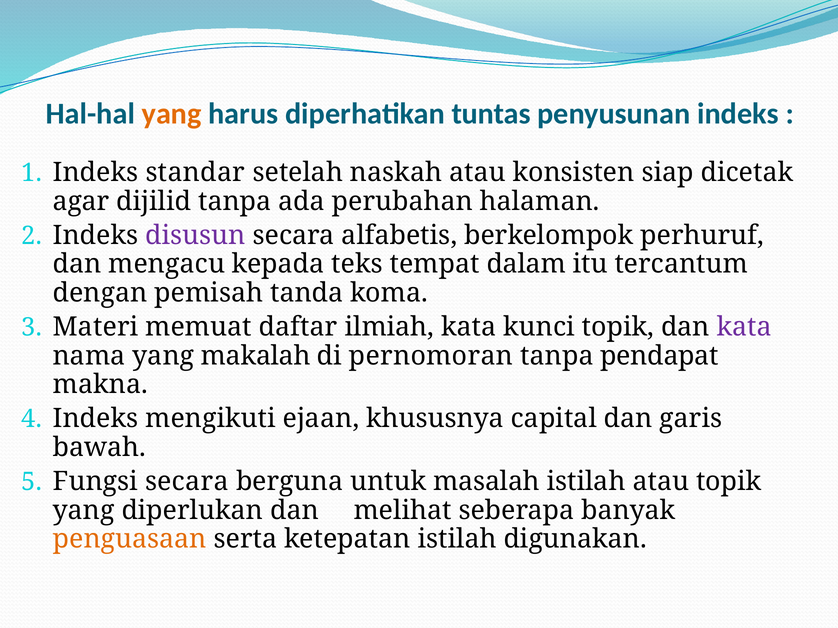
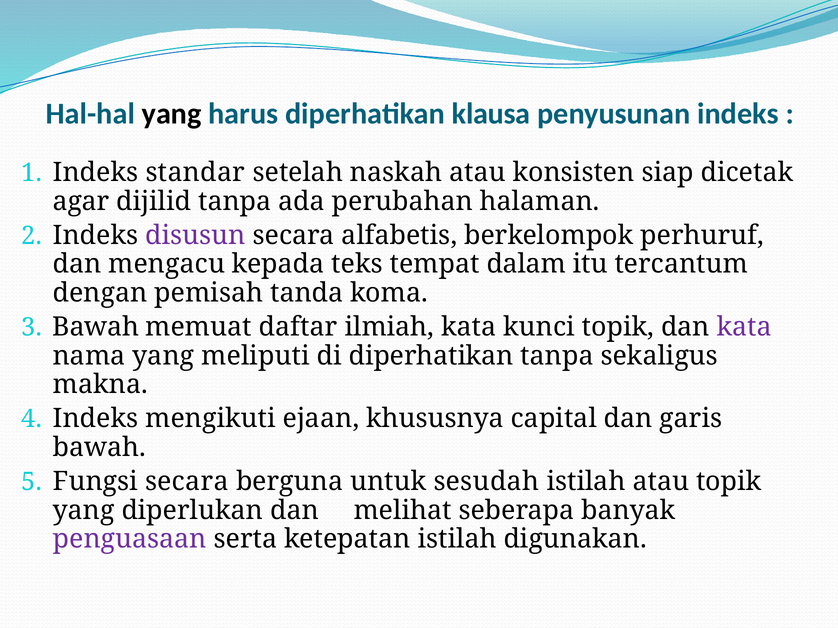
yang at (172, 114) colour: orange -> black
tuntas: tuntas -> klausa
Materi at (96, 327): Materi -> Bawah
makalah: makalah -> meliputi
di pernomoran: pernomoran -> diperhatikan
pendapat: pendapat -> sekaligus
masalah: masalah -> sesudah
penguasaan colour: orange -> purple
